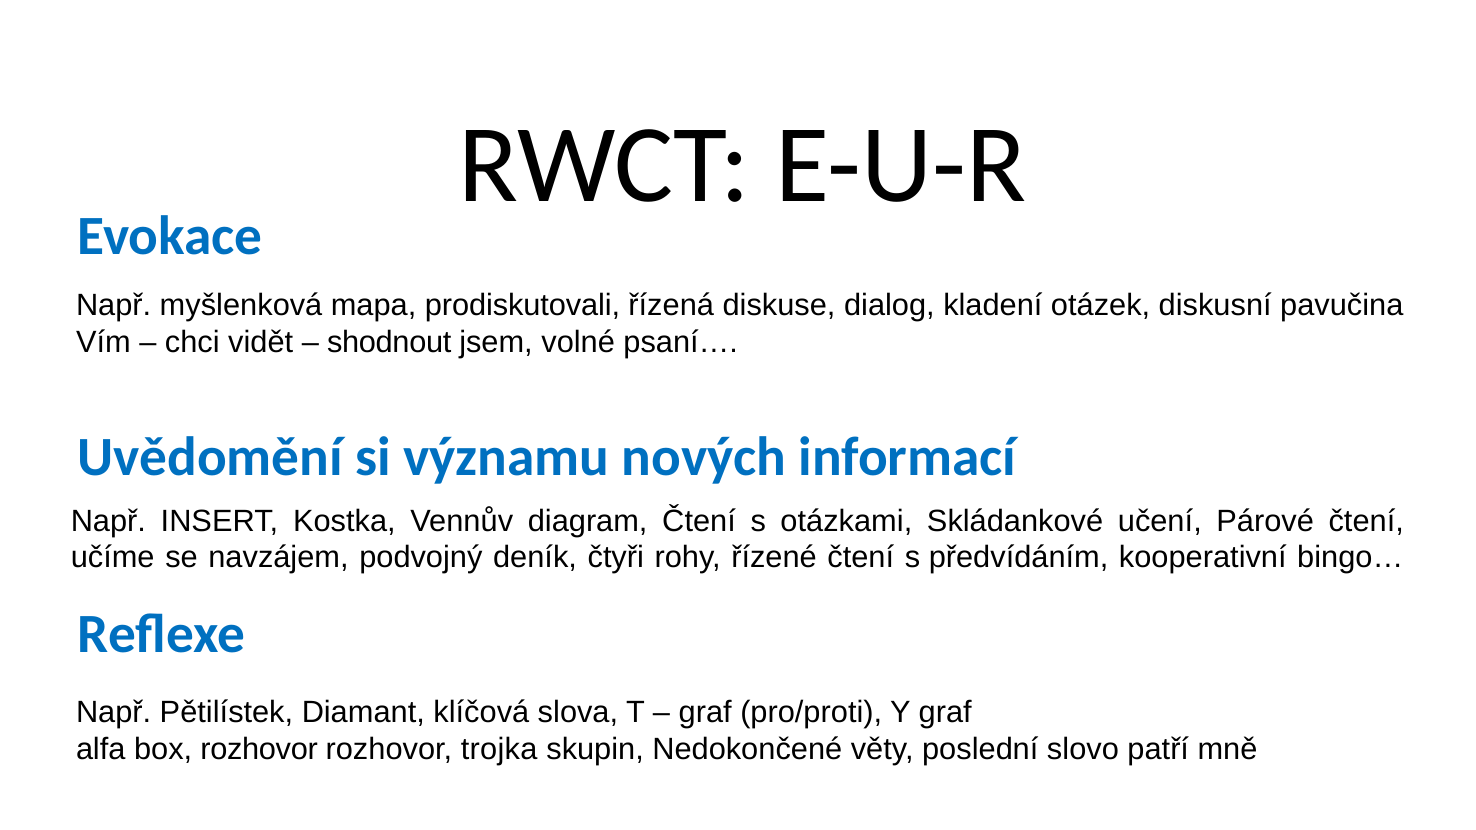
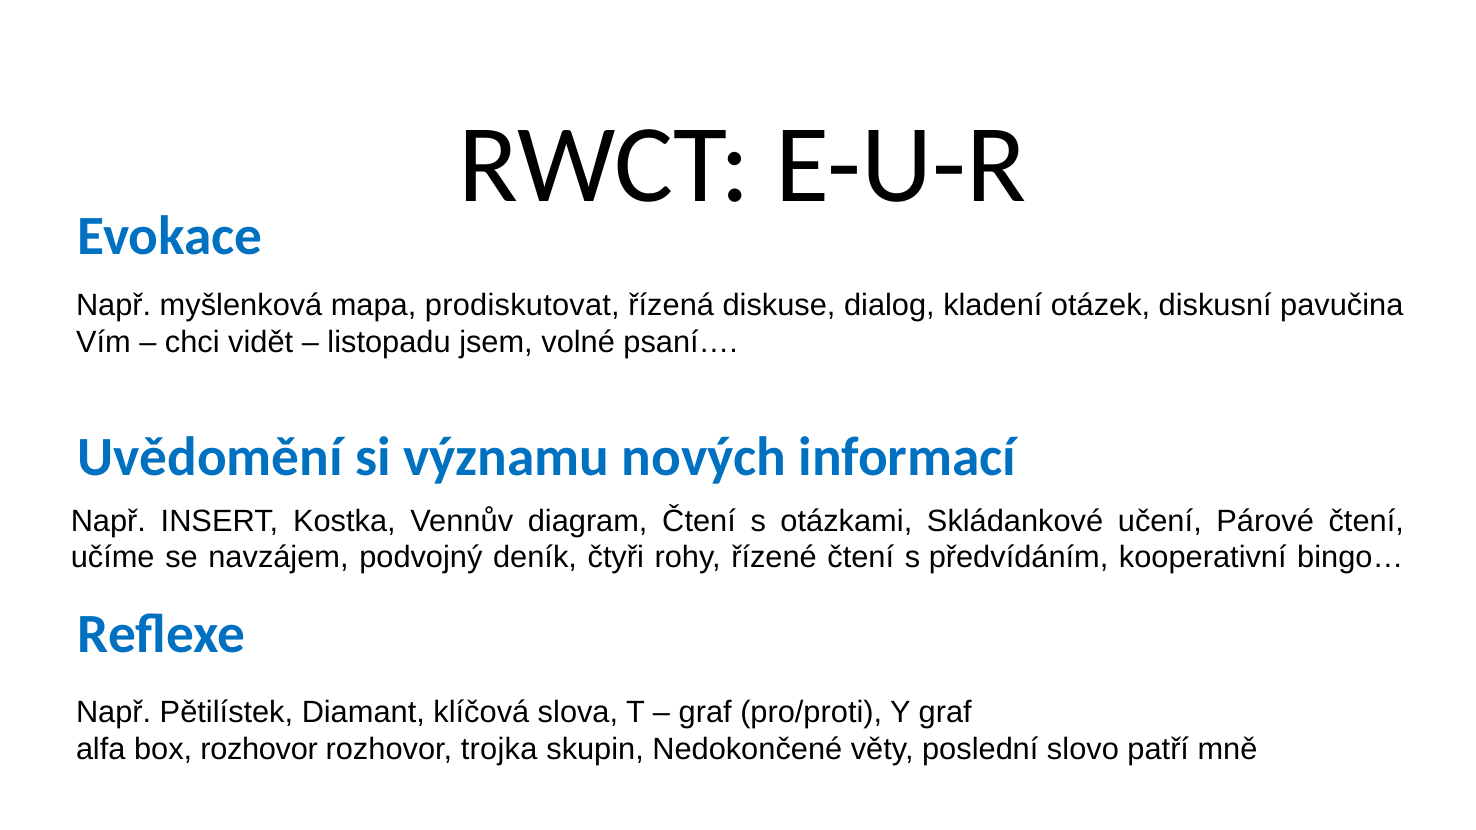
prodiskutovali: prodiskutovali -> prodiskutovat
shodnout: shodnout -> listopadu
